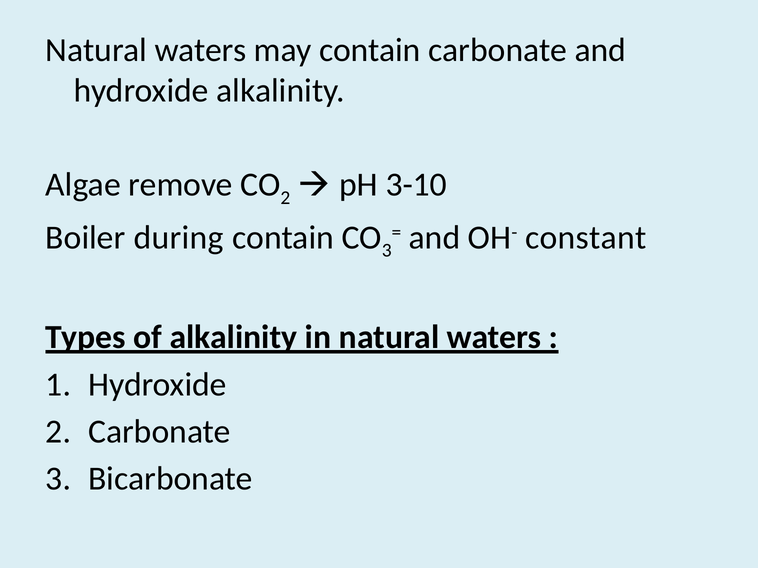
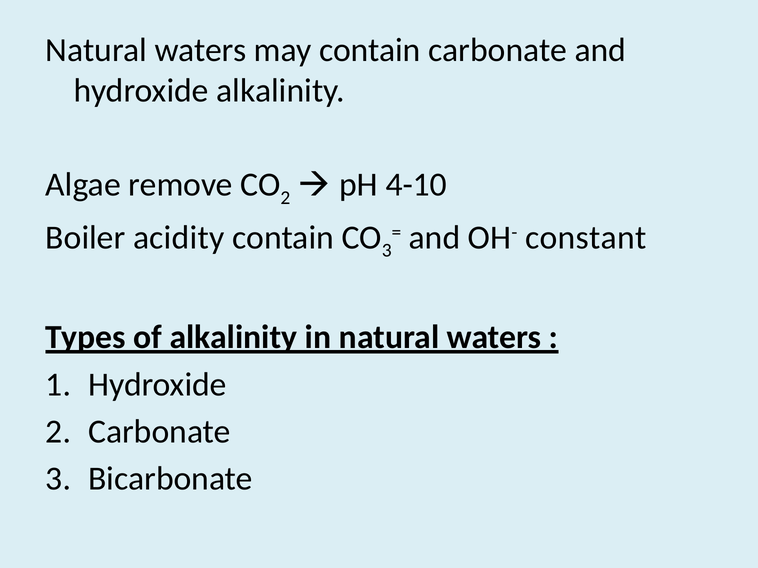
3-10: 3-10 -> 4-10
during: during -> acidity
